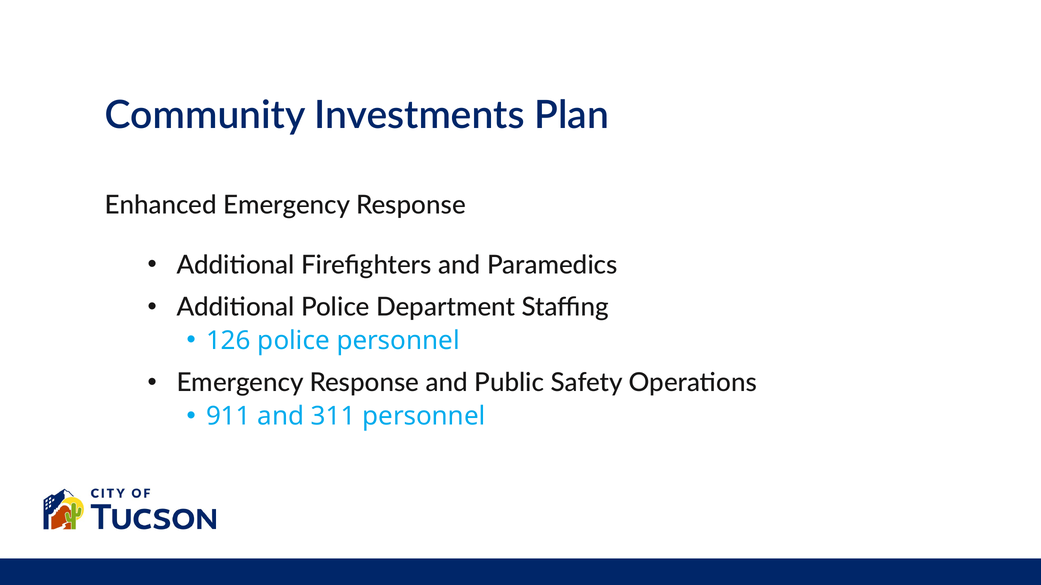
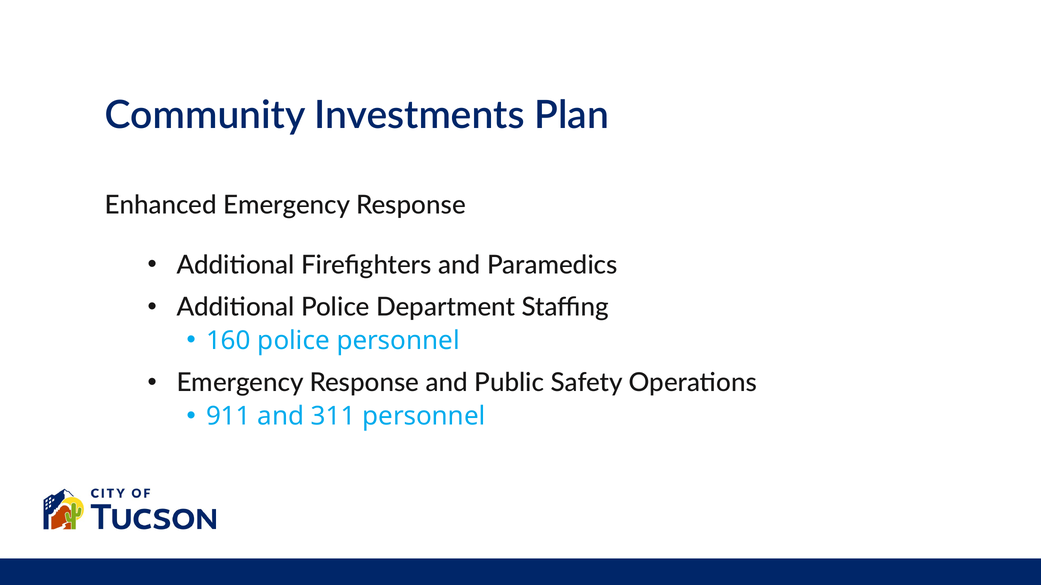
126: 126 -> 160
